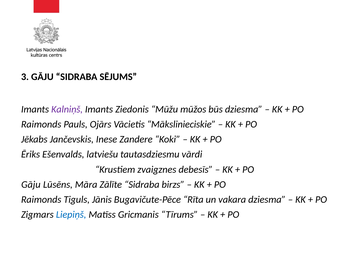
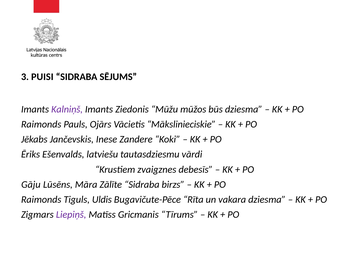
3 GĀJU: GĀJU -> PUISI
Jānis: Jānis -> Uldis
Liepiņš colour: blue -> purple
